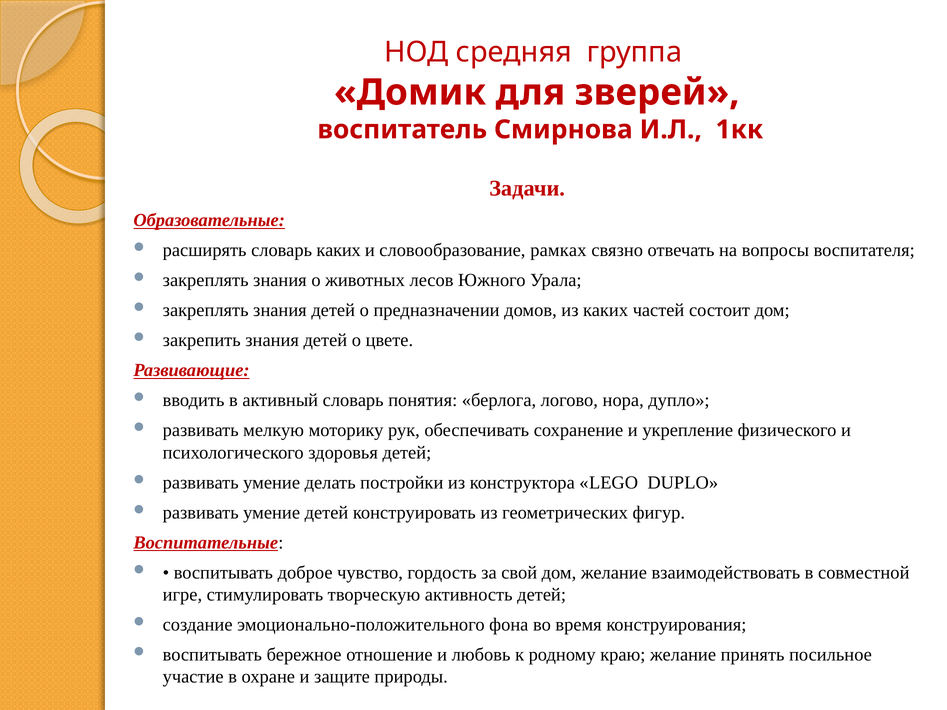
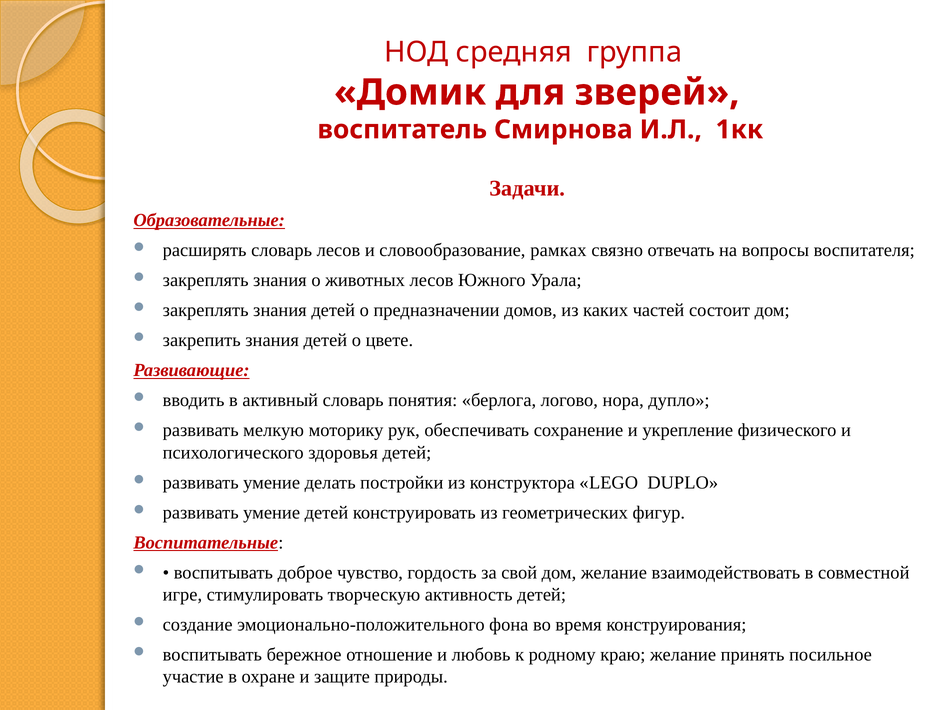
словарь каких: каких -> лесов
